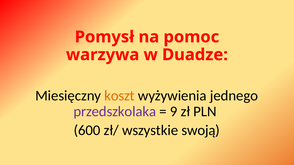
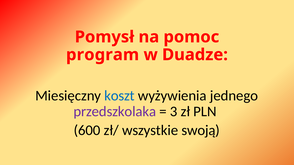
warzywa: warzywa -> program
koszt colour: orange -> blue
9: 9 -> 3
